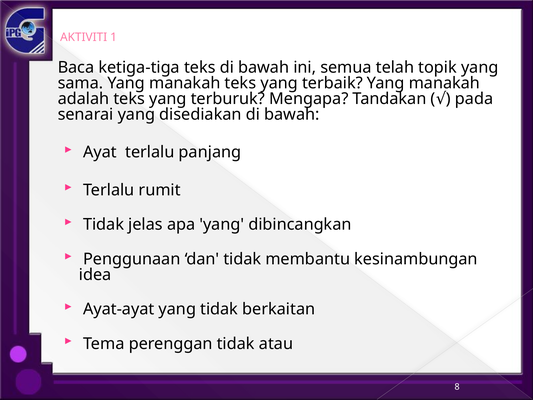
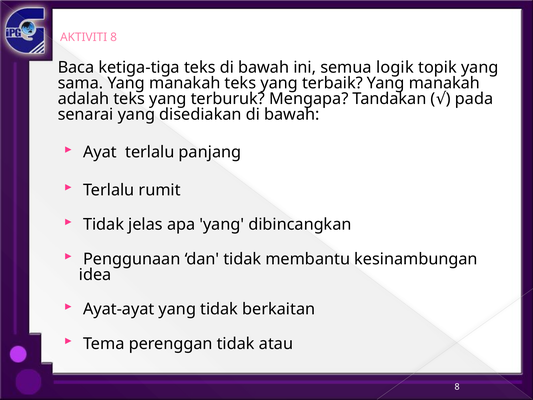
AKTIVITI 1: 1 -> 8
telah: telah -> logik
